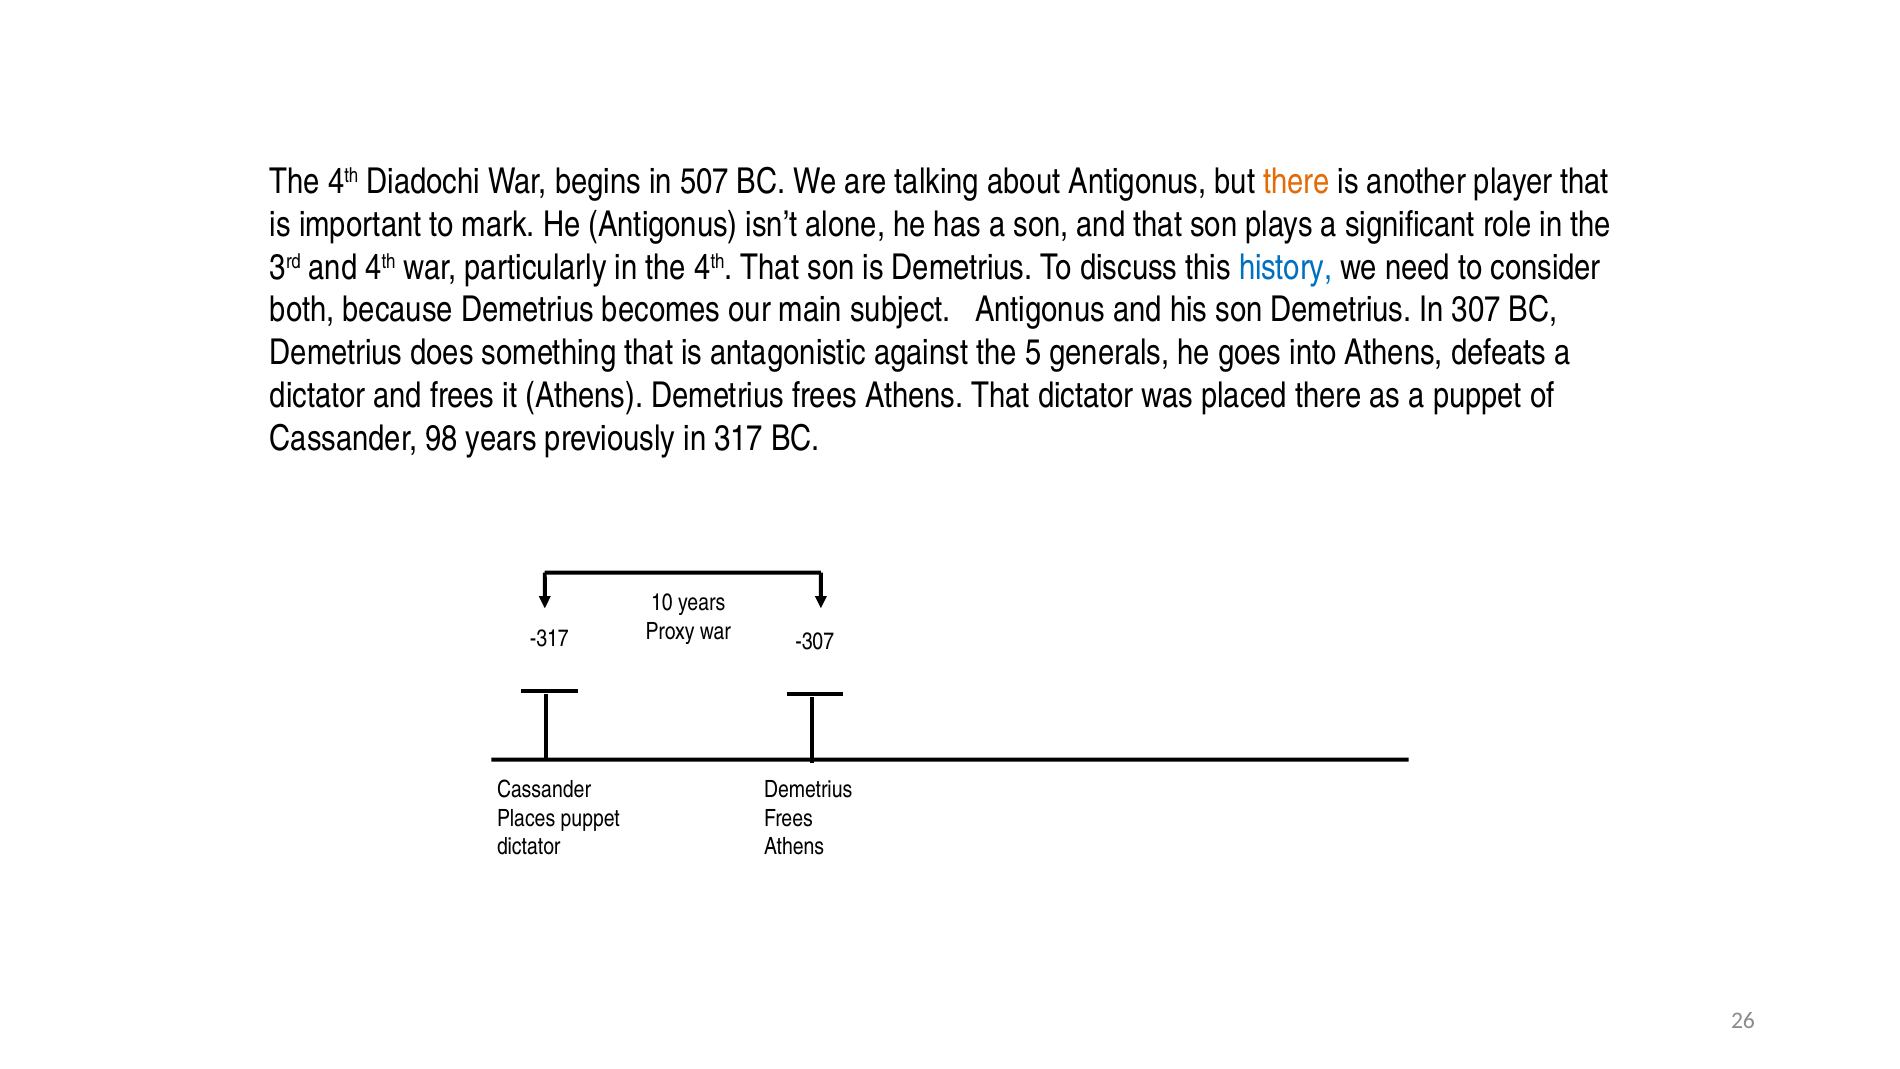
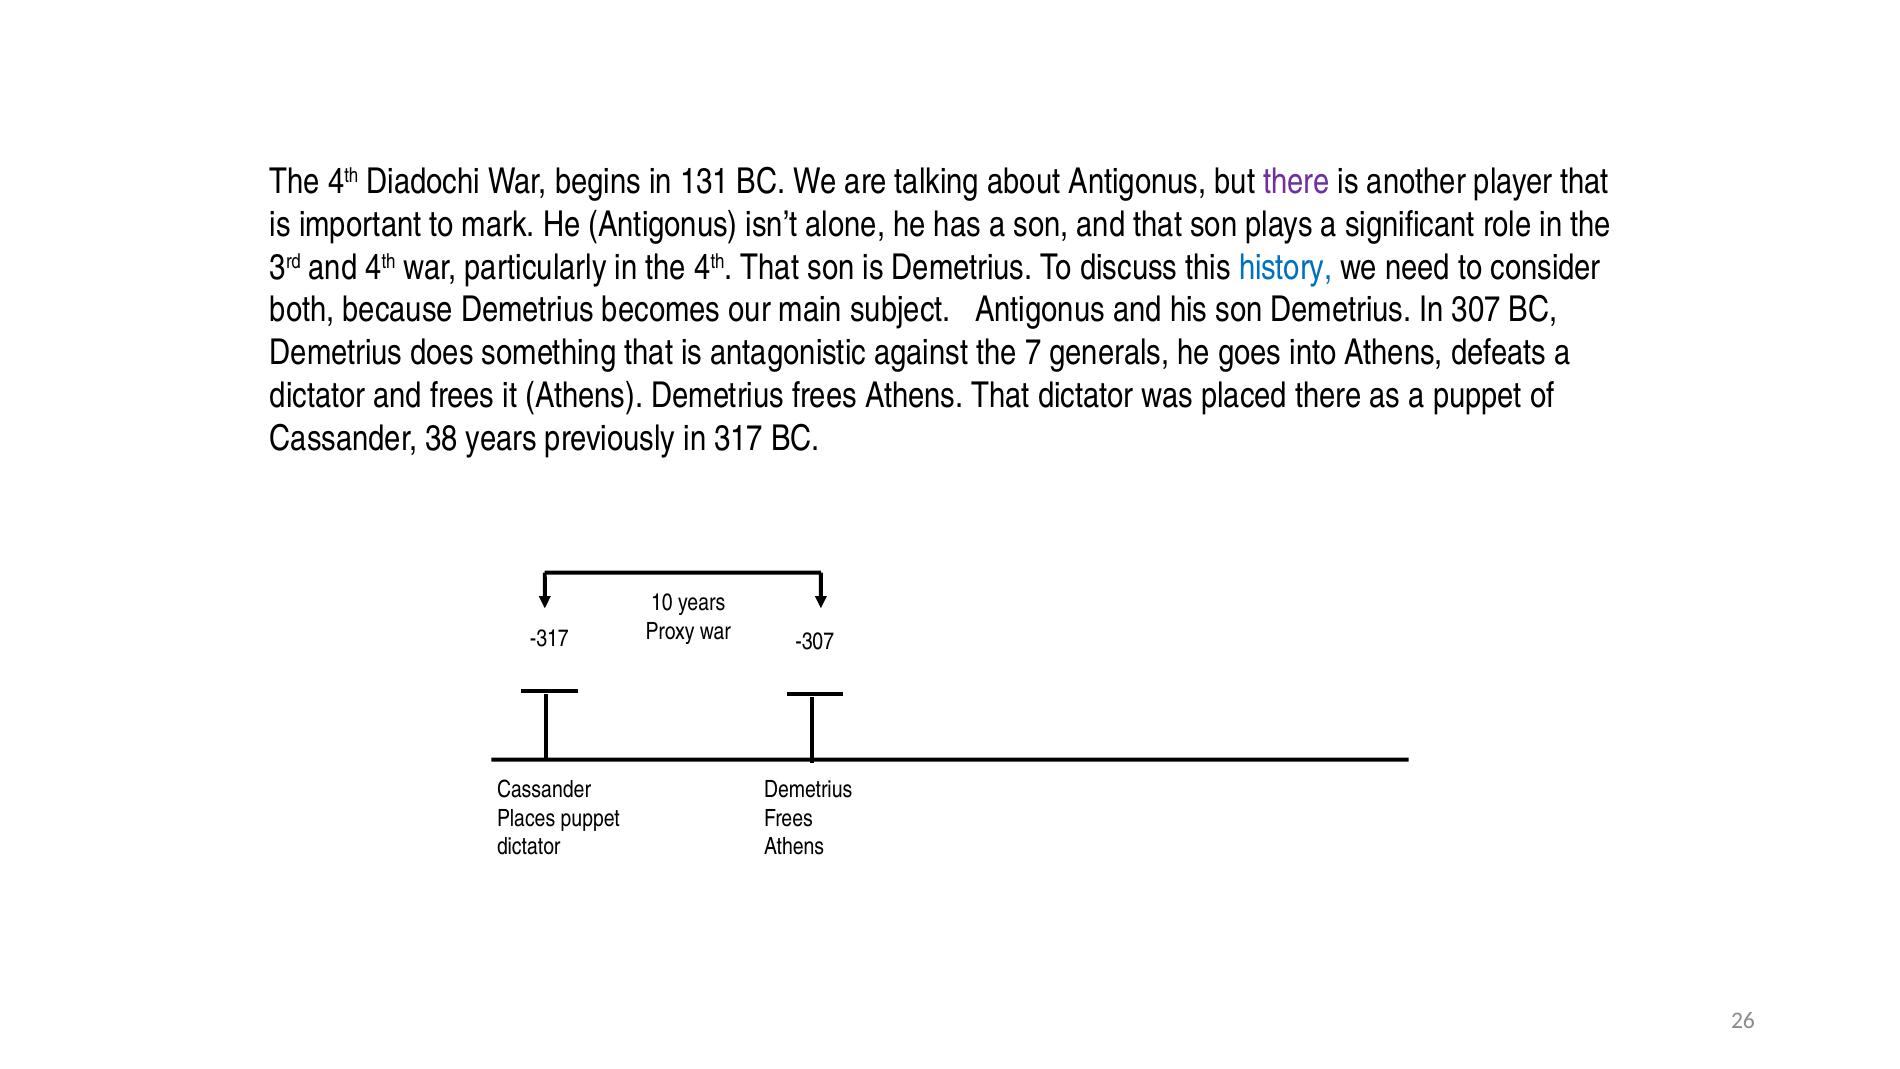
507: 507 -> 131
there at (1297, 182) colour: orange -> purple
5: 5 -> 7
98: 98 -> 38
